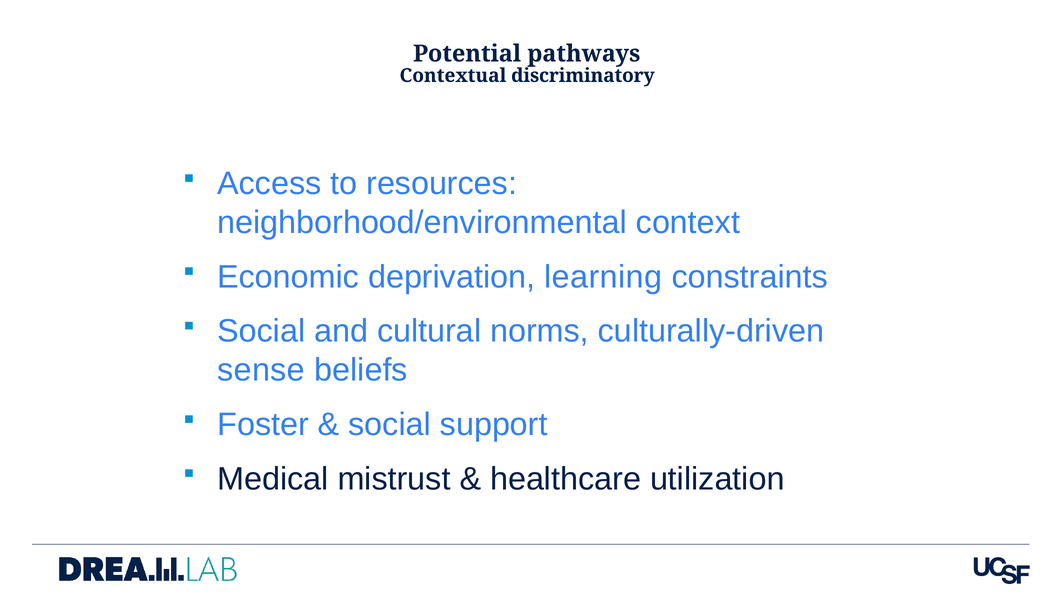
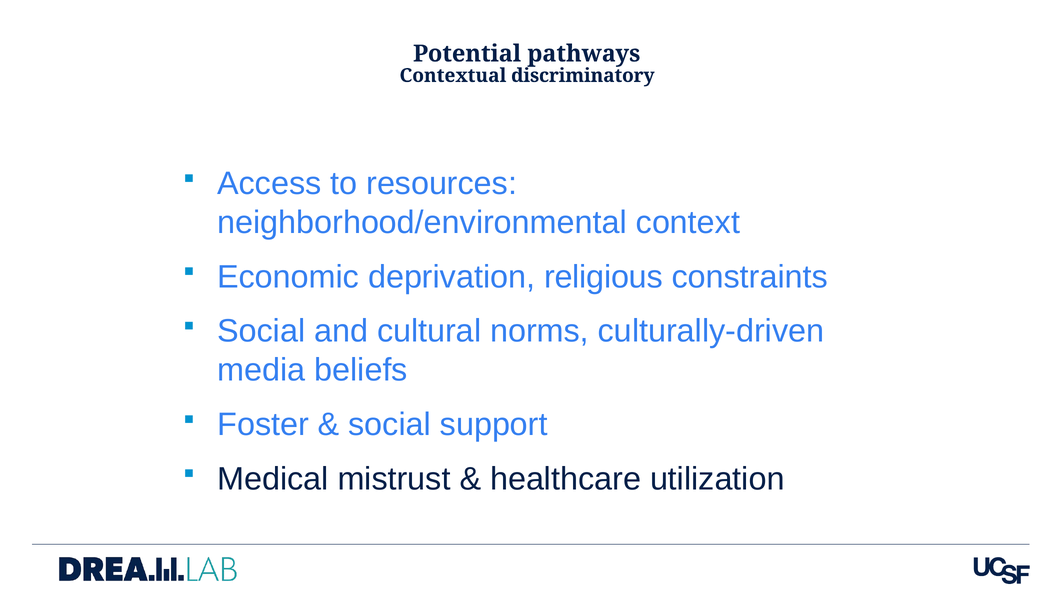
learning: learning -> religious
sense: sense -> media
